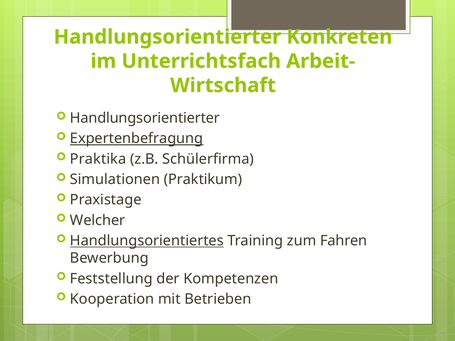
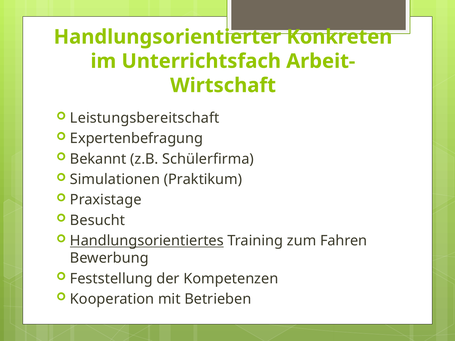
Handlungsorientierter at (145, 118): Handlungsorientierter -> Leistungsbereitschaft
Expertenbefragung underline: present -> none
Praktika: Praktika -> Bekannt
Welcher: Welcher -> Besucht
